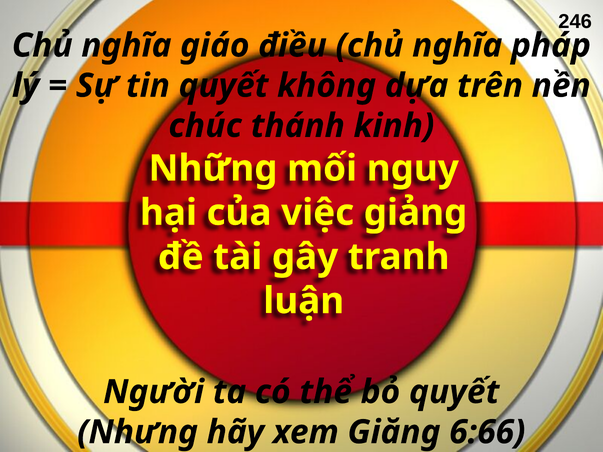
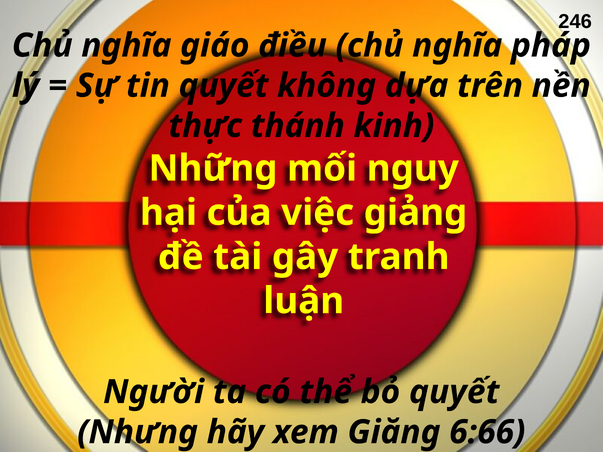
chúc: chúc -> thực
